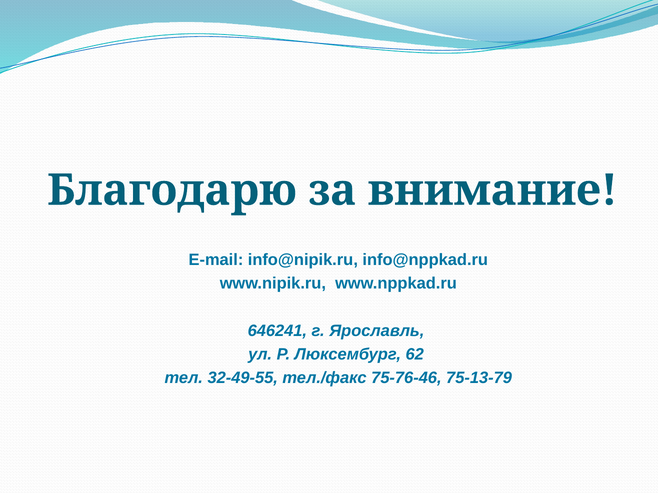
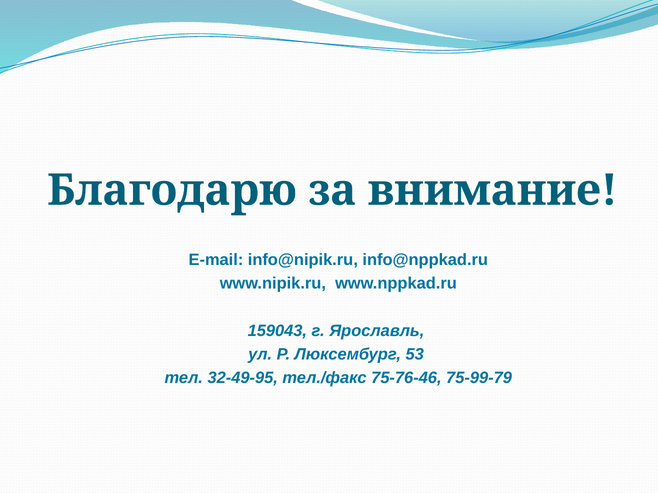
646241: 646241 -> 159043
62: 62 -> 53
32-49-55: 32-49-55 -> 32-49-95
75-13-79: 75-13-79 -> 75-99-79
